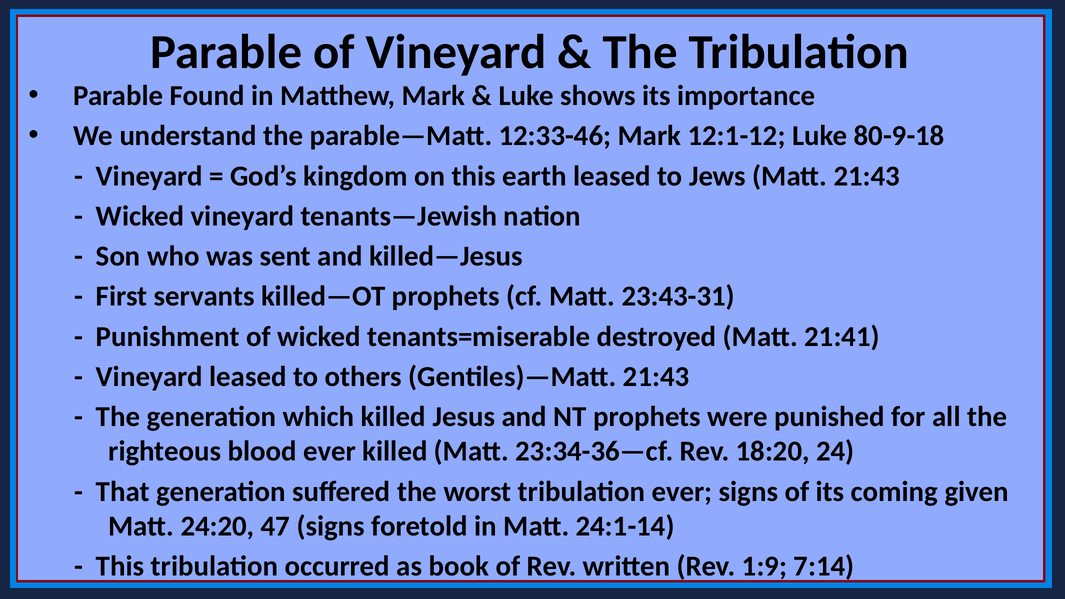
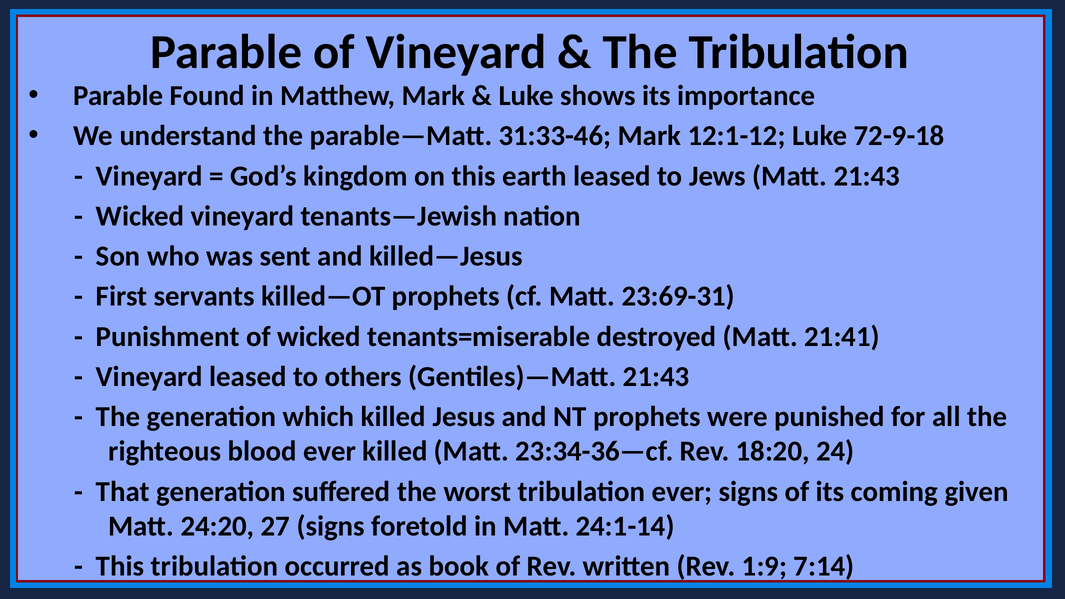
12:33-46: 12:33-46 -> 31:33-46
80-9-18: 80-9-18 -> 72-9-18
23:43-31: 23:43-31 -> 23:69-31
47: 47 -> 27
